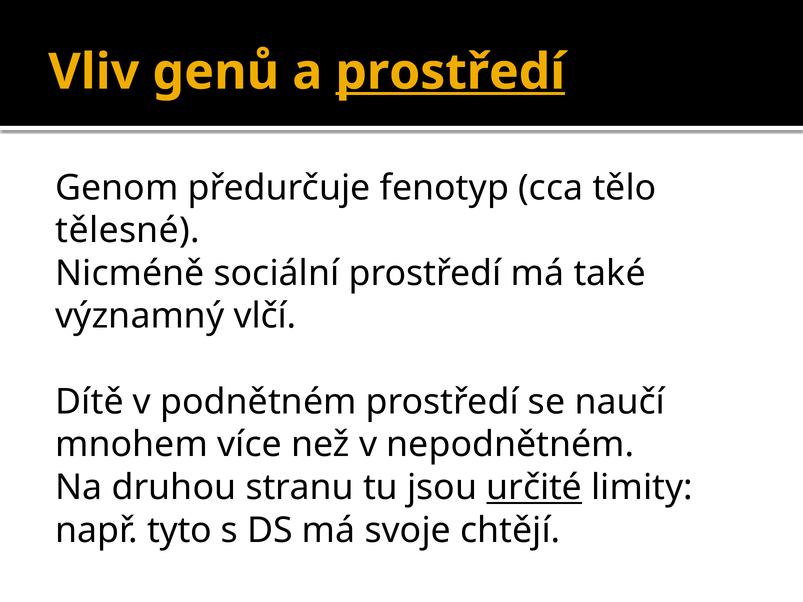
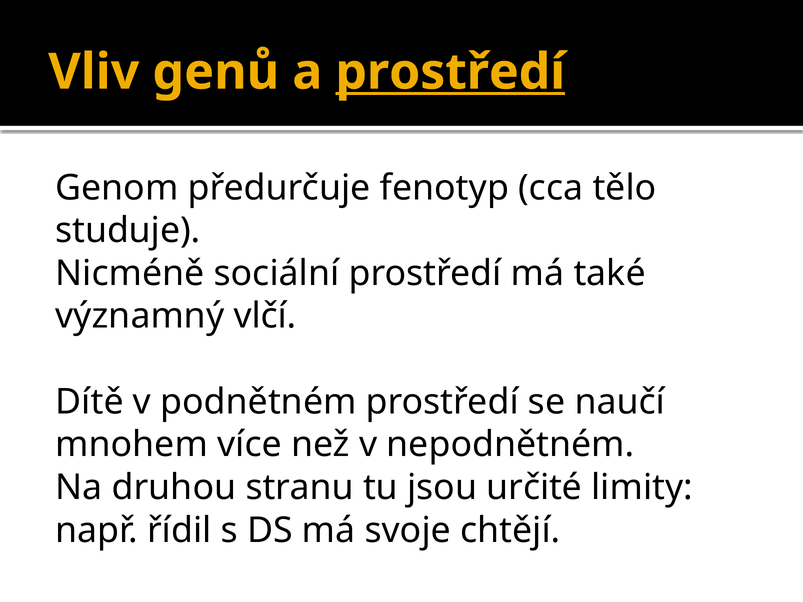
tělesné: tělesné -> studuje
určité underline: present -> none
tyto: tyto -> řídil
